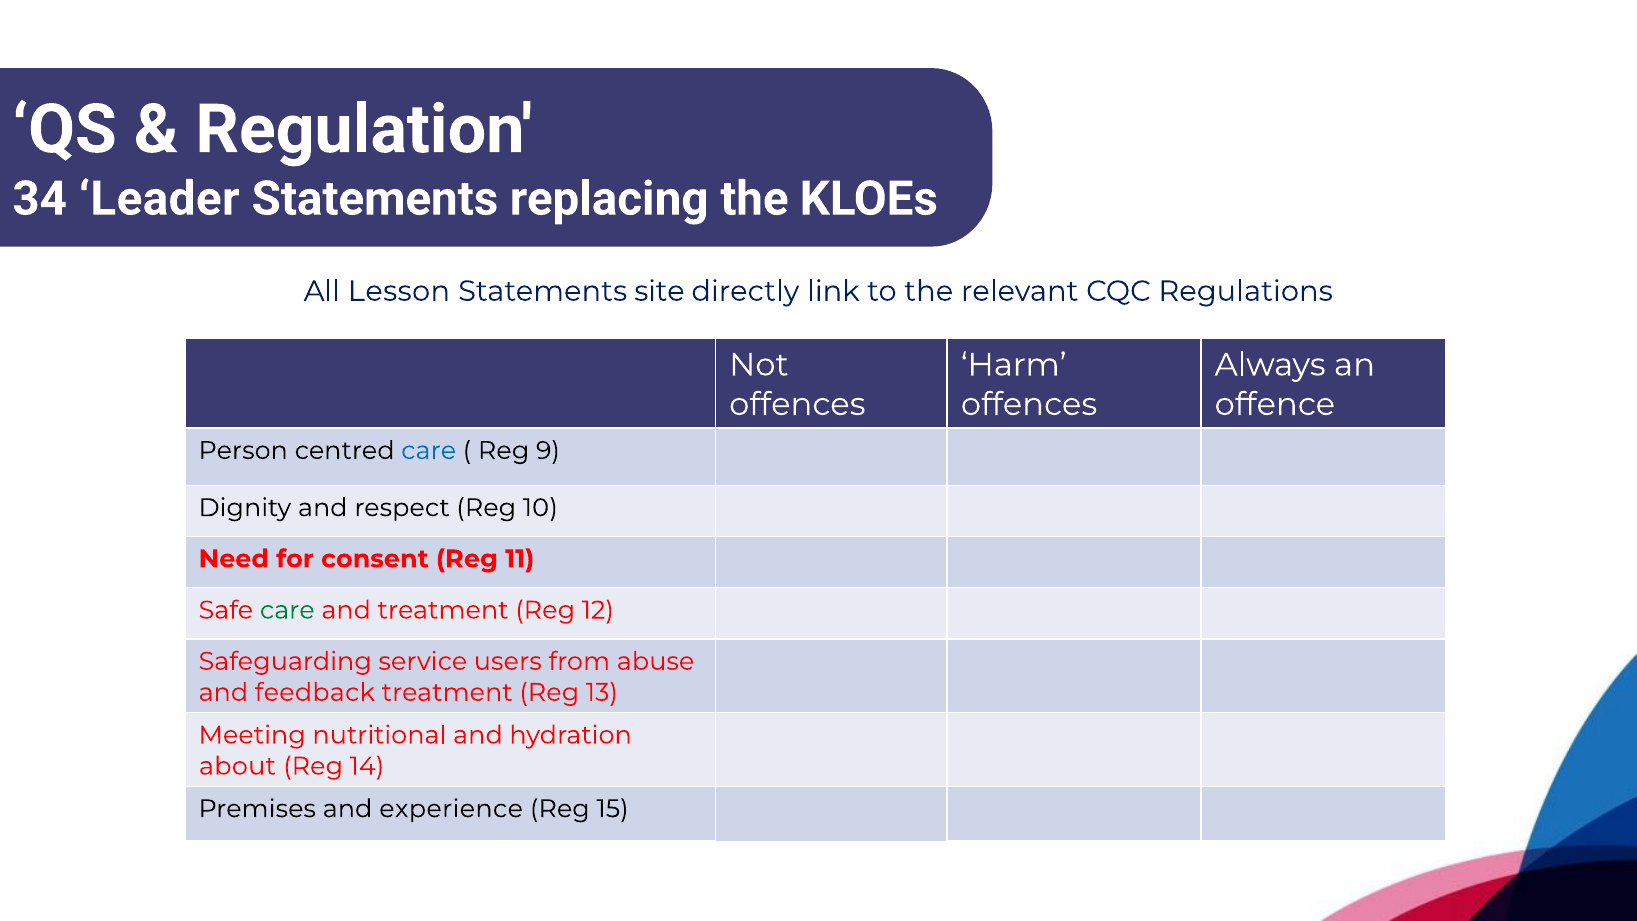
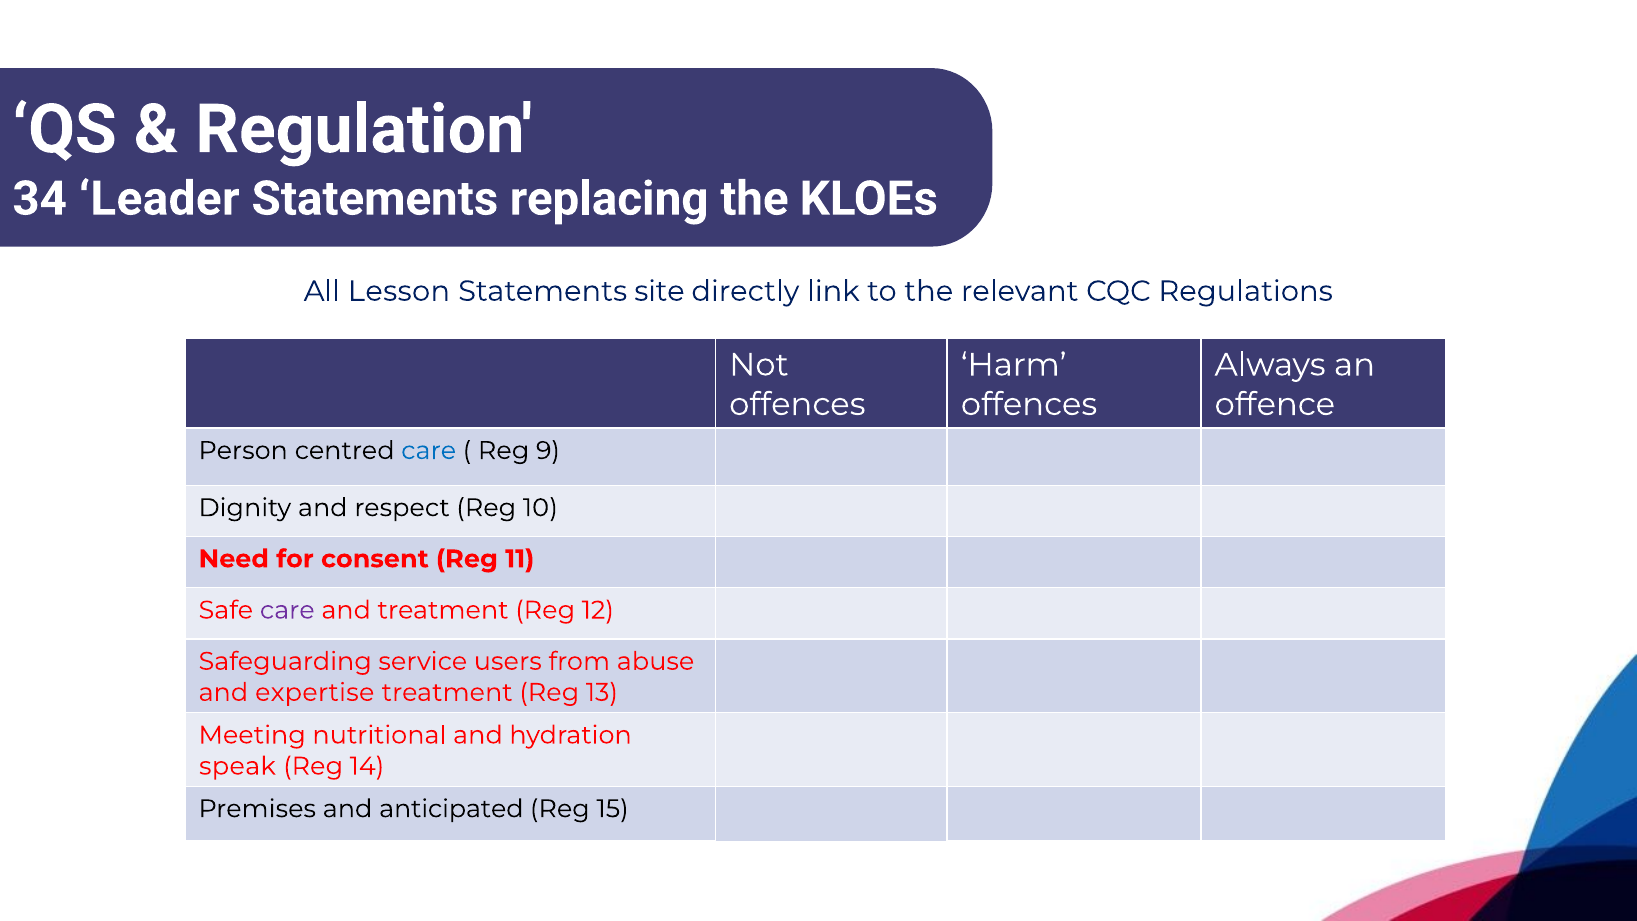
care at (287, 610) colour: green -> purple
feedback: feedback -> expertise
about: about -> speak
experience: experience -> anticipated
